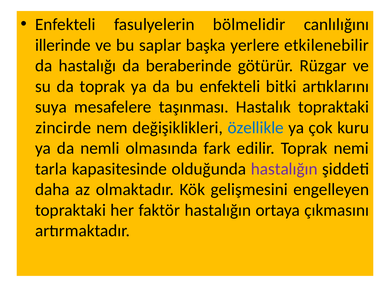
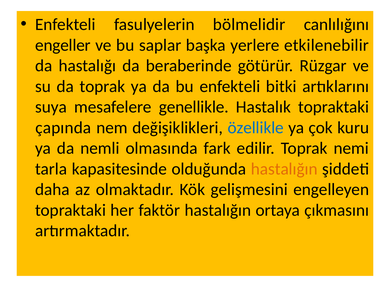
illerinde: illerinde -> engeller
taşınması: taşınması -> genellikle
zincirde: zincirde -> çapında
hastalığın at (284, 169) colour: purple -> orange
